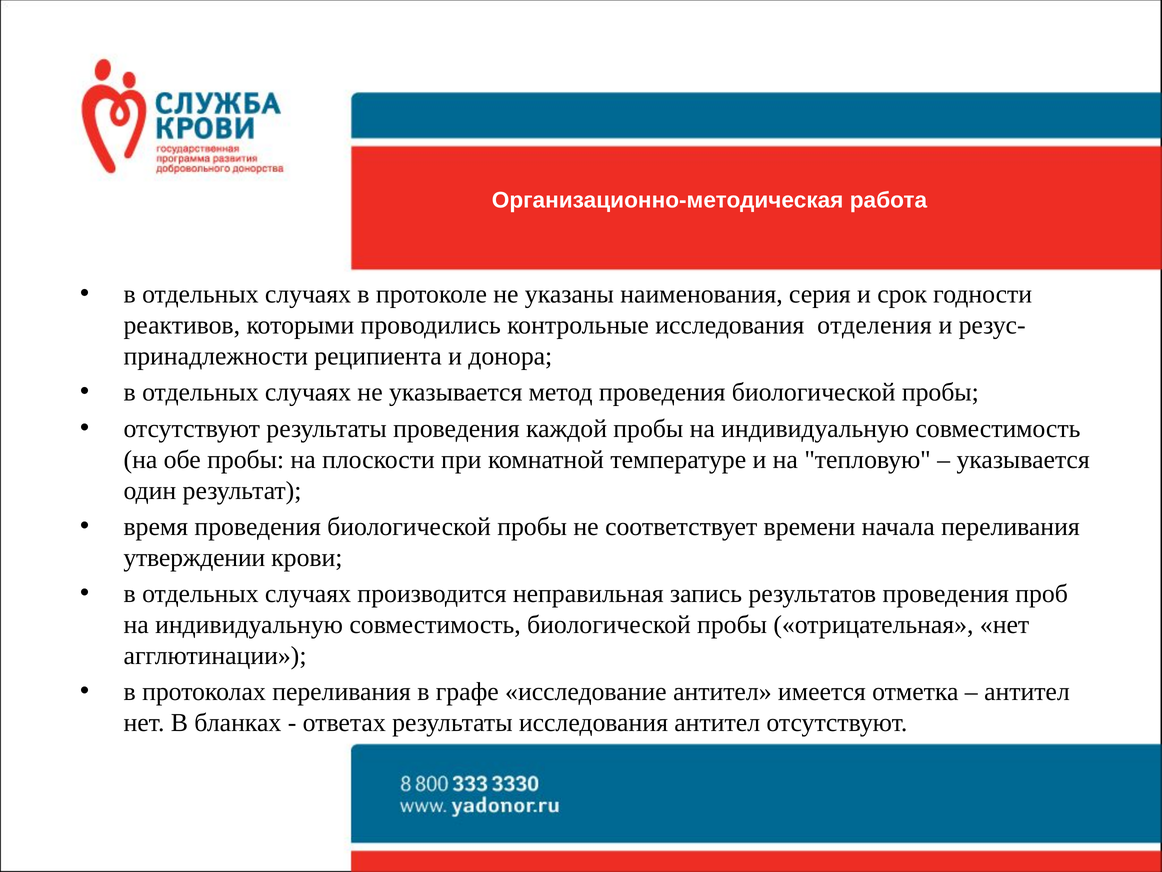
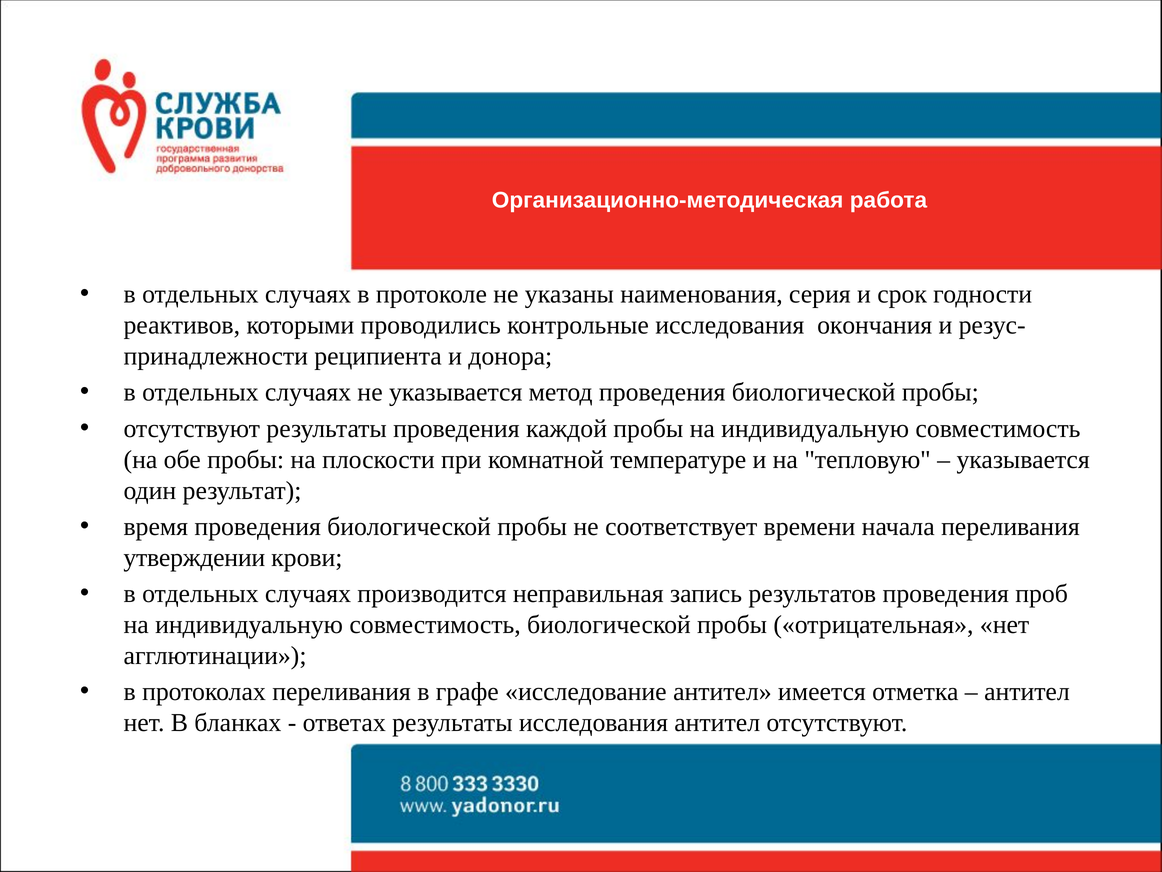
отделения: отделения -> окончания
